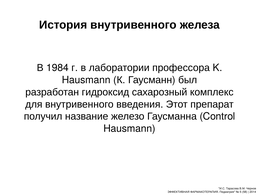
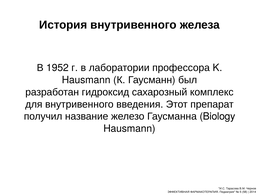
1984: 1984 -> 1952
Control: Control -> Biology
